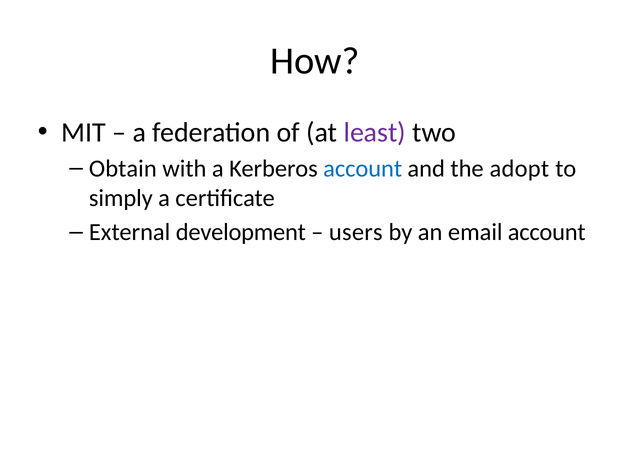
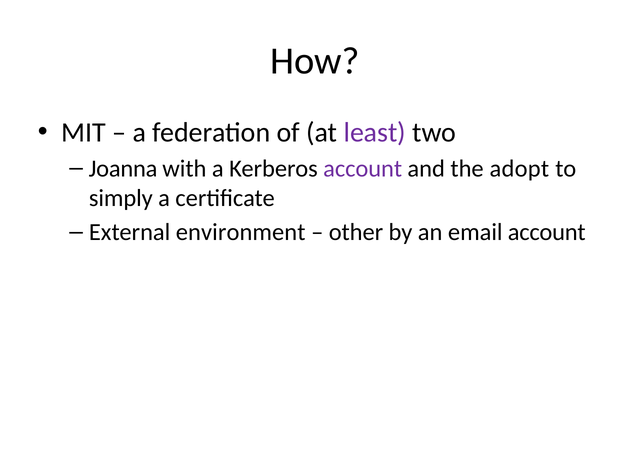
Obtain: Obtain -> Joanna
account at (363, 168) colour: blue -> purple
development: development -> environment
users: users -> other
